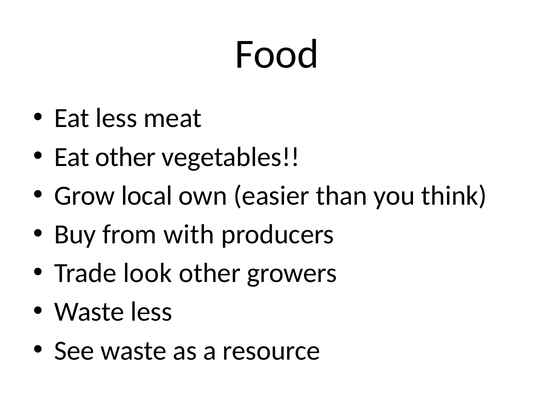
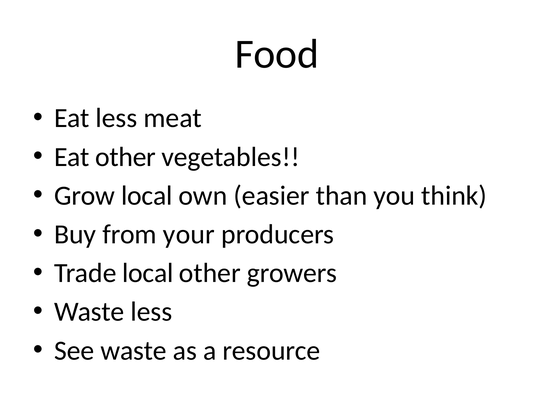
with: with -> your
Trade look: look -> local
